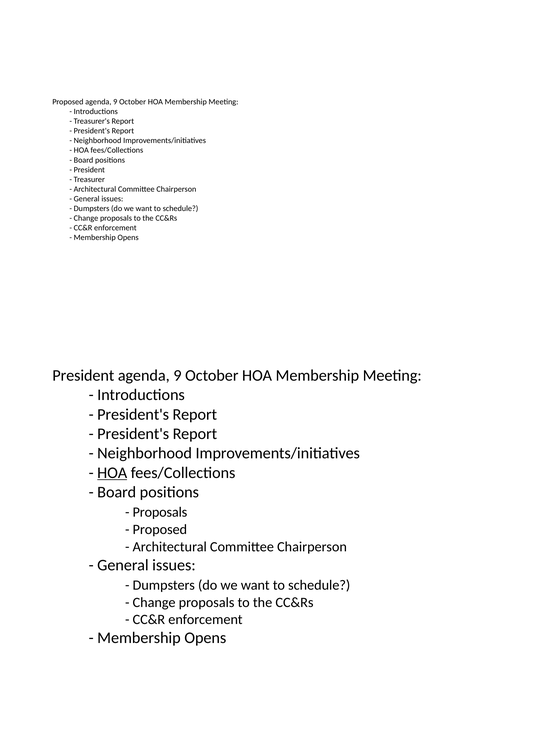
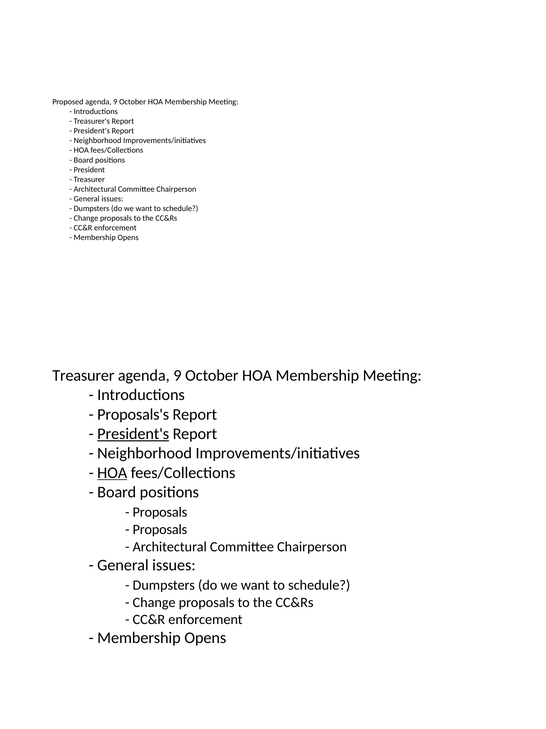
President at (83, 375): President -> Treasurer
President's at (133, 414): President's -> Proposals's
President's at (133, 433) underline: none -> present
Proposed at (160, 529): Proposed -> Proposals
